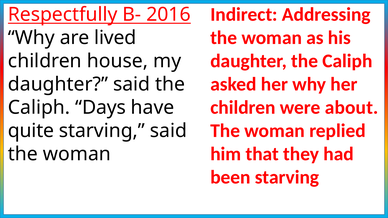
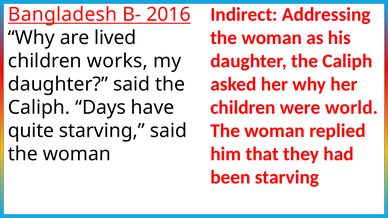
Respectfully: Respectfully -> Bangladesh
house: house -> works
about: about -> world
